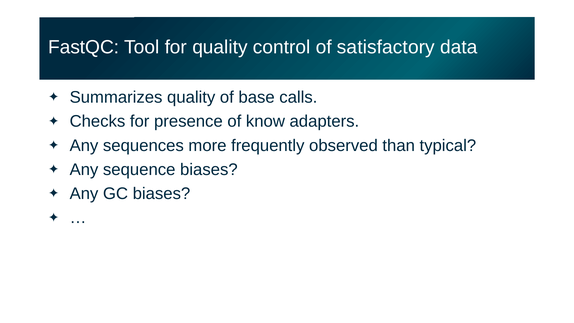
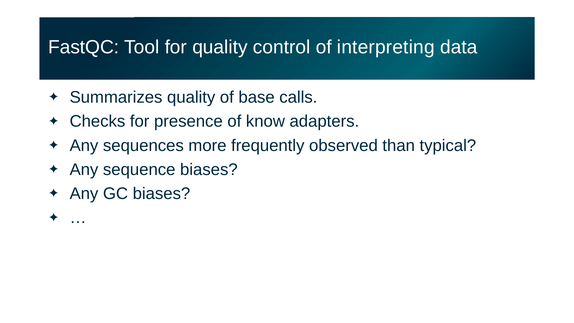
satisfactory: satisfactory -> interpreting
